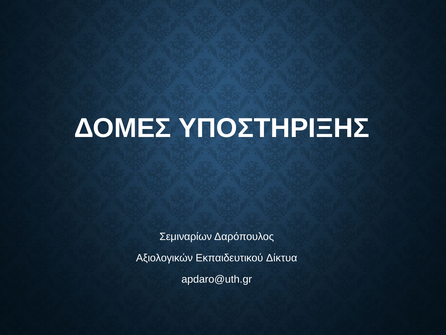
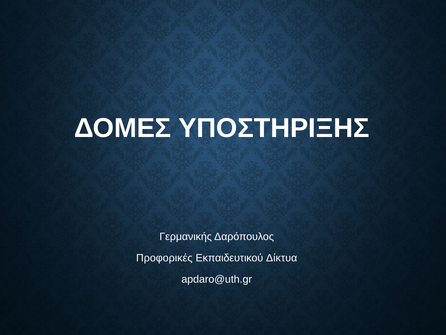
Σεμιναρίων: Σεμιναρίων -> Γερμανικής
Αξιολογικών: Αξιολογικών -> Προφορικές
